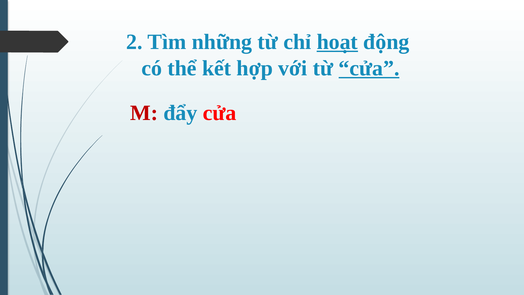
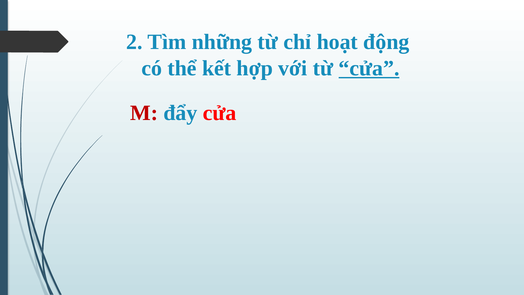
hoạt underline: present -> none
